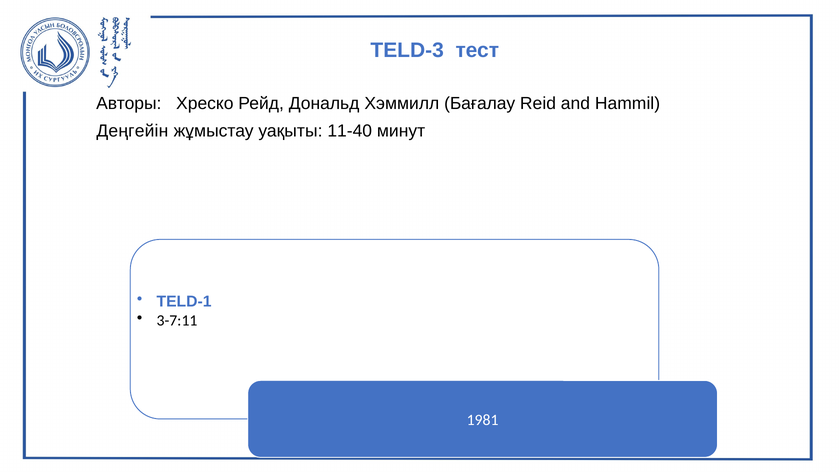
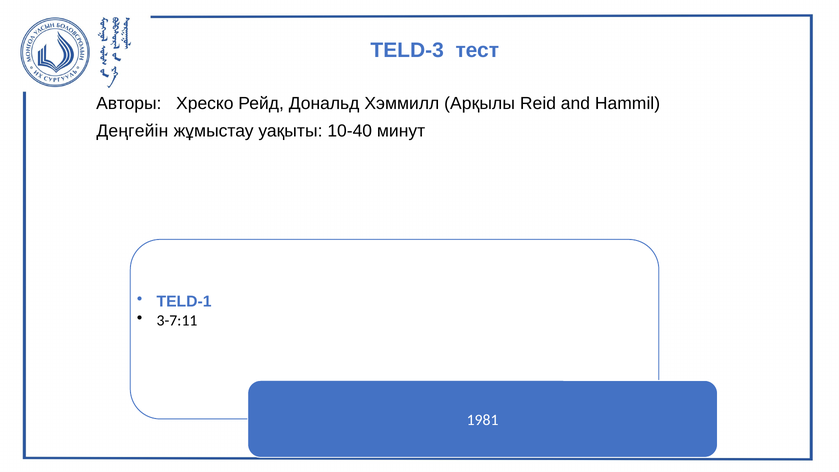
Бағалау: Бағалау -> Арқылы
11-40: 11-40 -> 10-40
